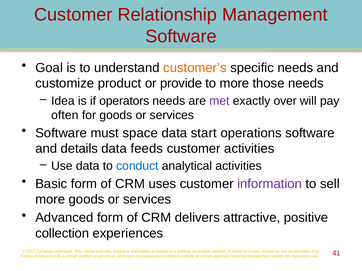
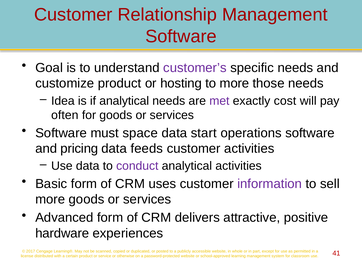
customer’s colour: orange -> purple
provide: provide -> hosting
if operators: operators -> analytical
over: over -> cost
details: details -> pricing
conduct colour: blue -> purple
collection: collection -> hardware
